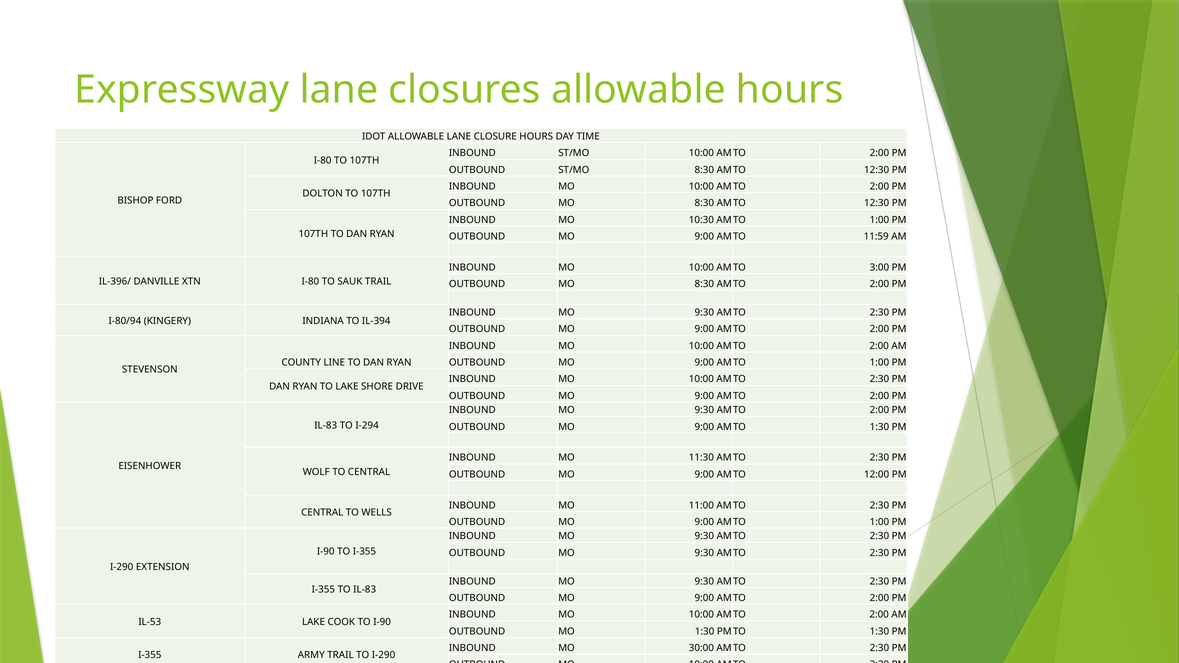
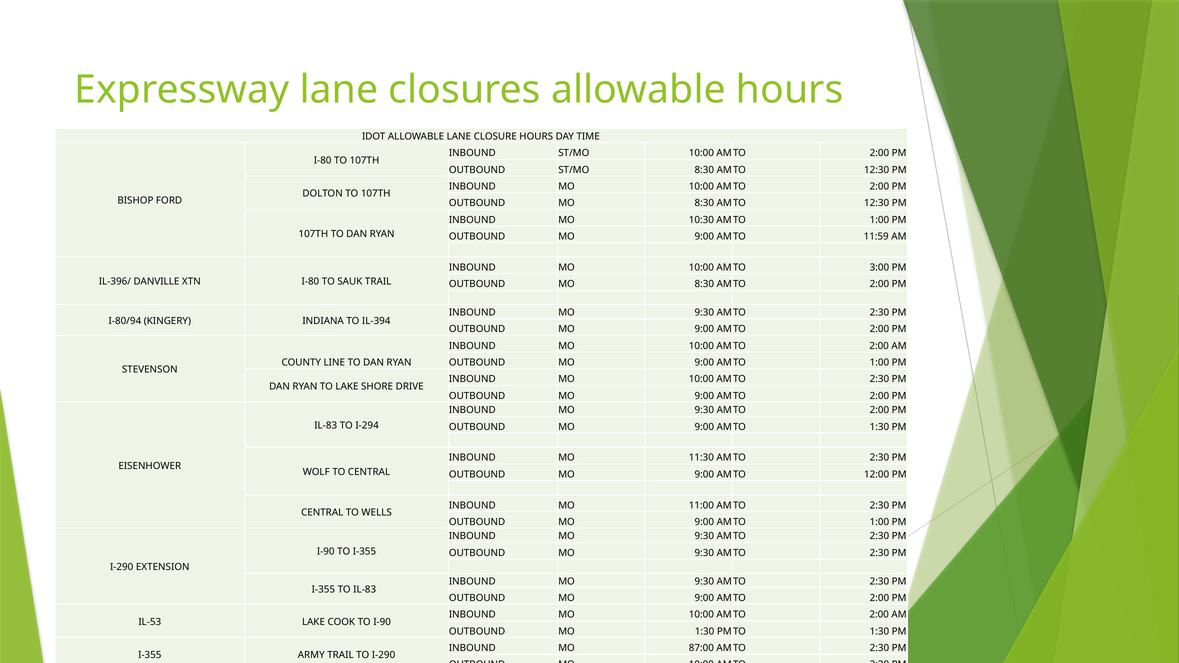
30:00: 30:00 -> 87:00
